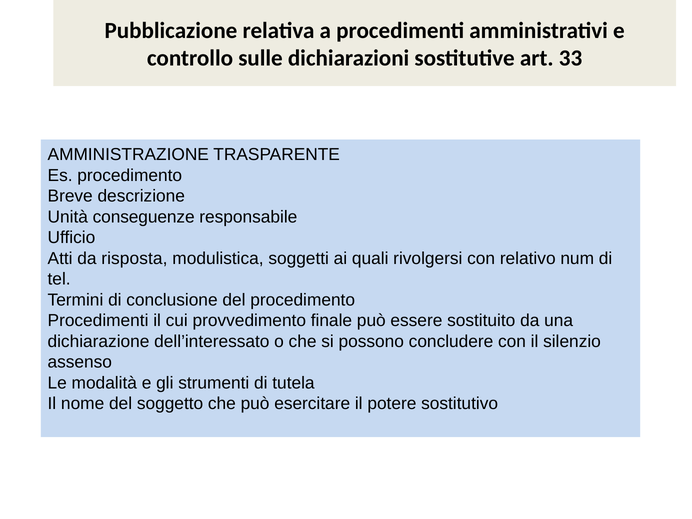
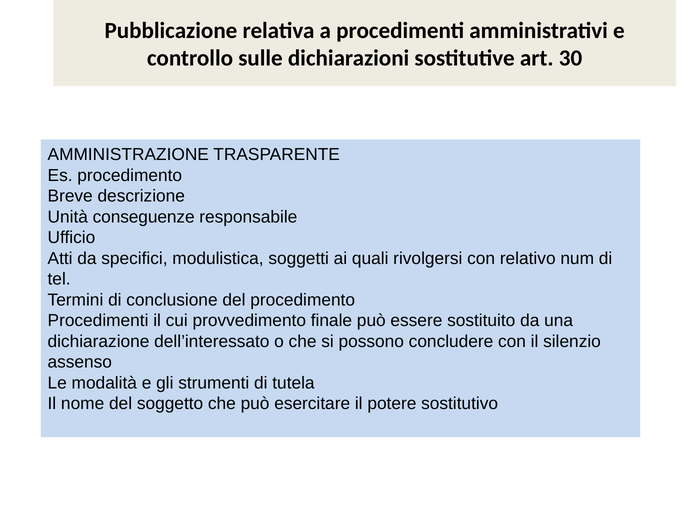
33: 33 -> 30
risposta: risposta -> specifici
